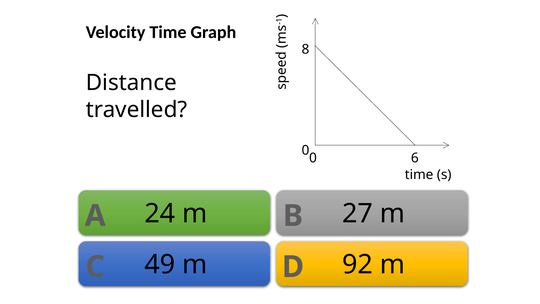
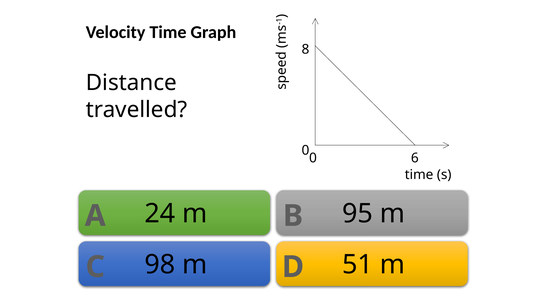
27: 27 -> 95
49: 49 -> 98
92: 92 -> 51
